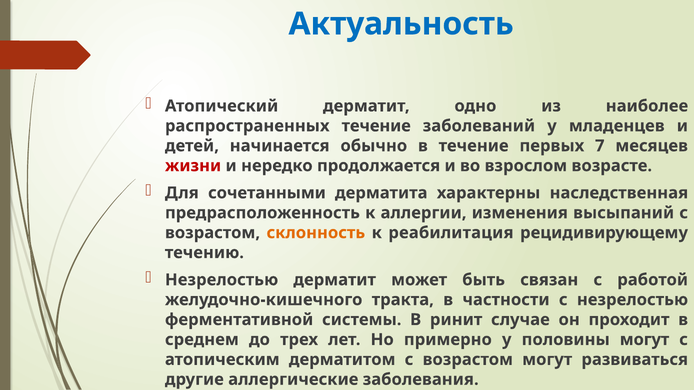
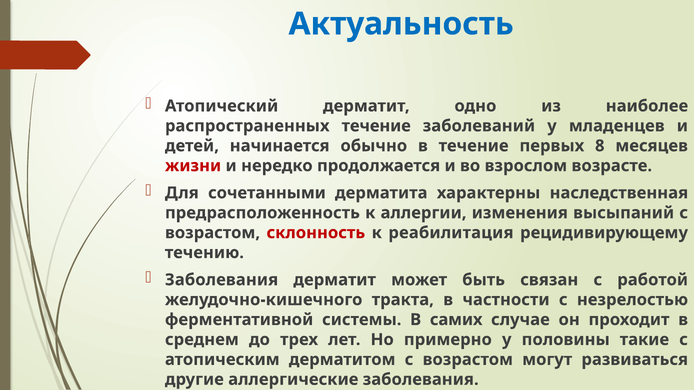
7: 7 -> 8
склонность colour: orange -> red
Незрелостью at (222, 280): Незрелостью -> Заболевания
ринит: ринит -> самих
половины могут: могут -> такие
